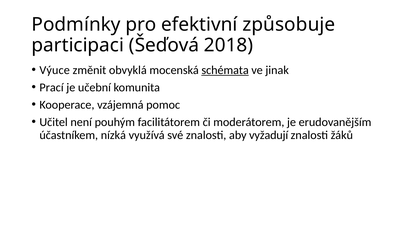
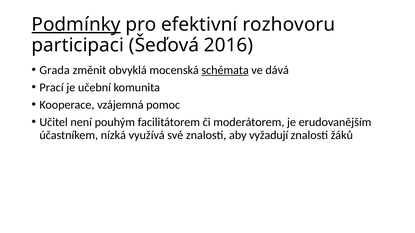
Podmínky underline: none -> present
způsobuje: způsobuje -> rozhovoru
2018: 2018 -> 2016
Výuce: Výuce -> Grada
jinak: jinak -> dává
